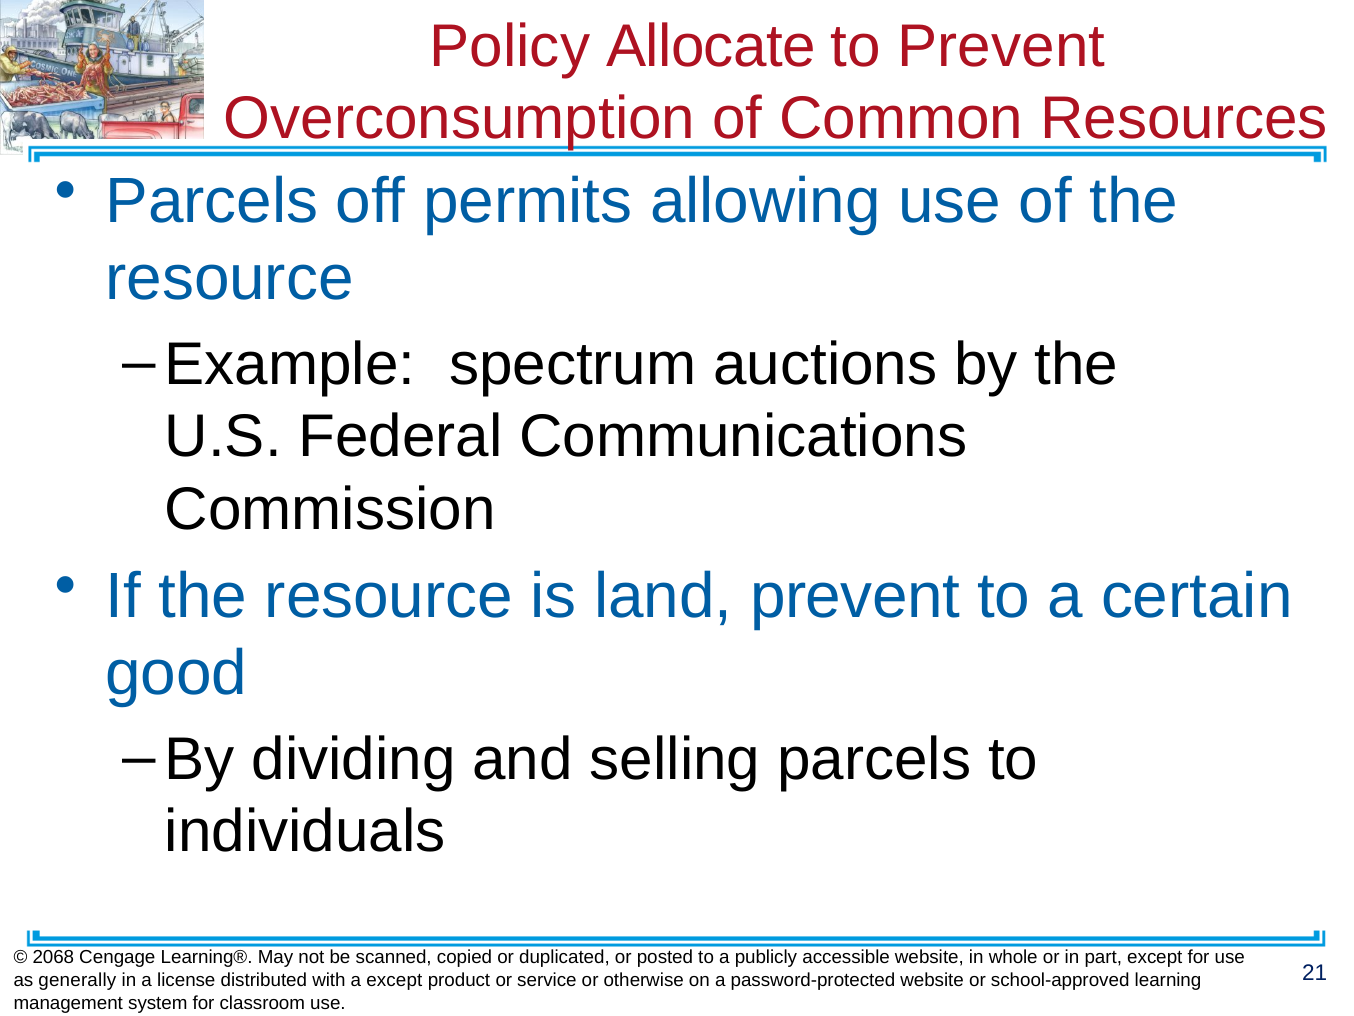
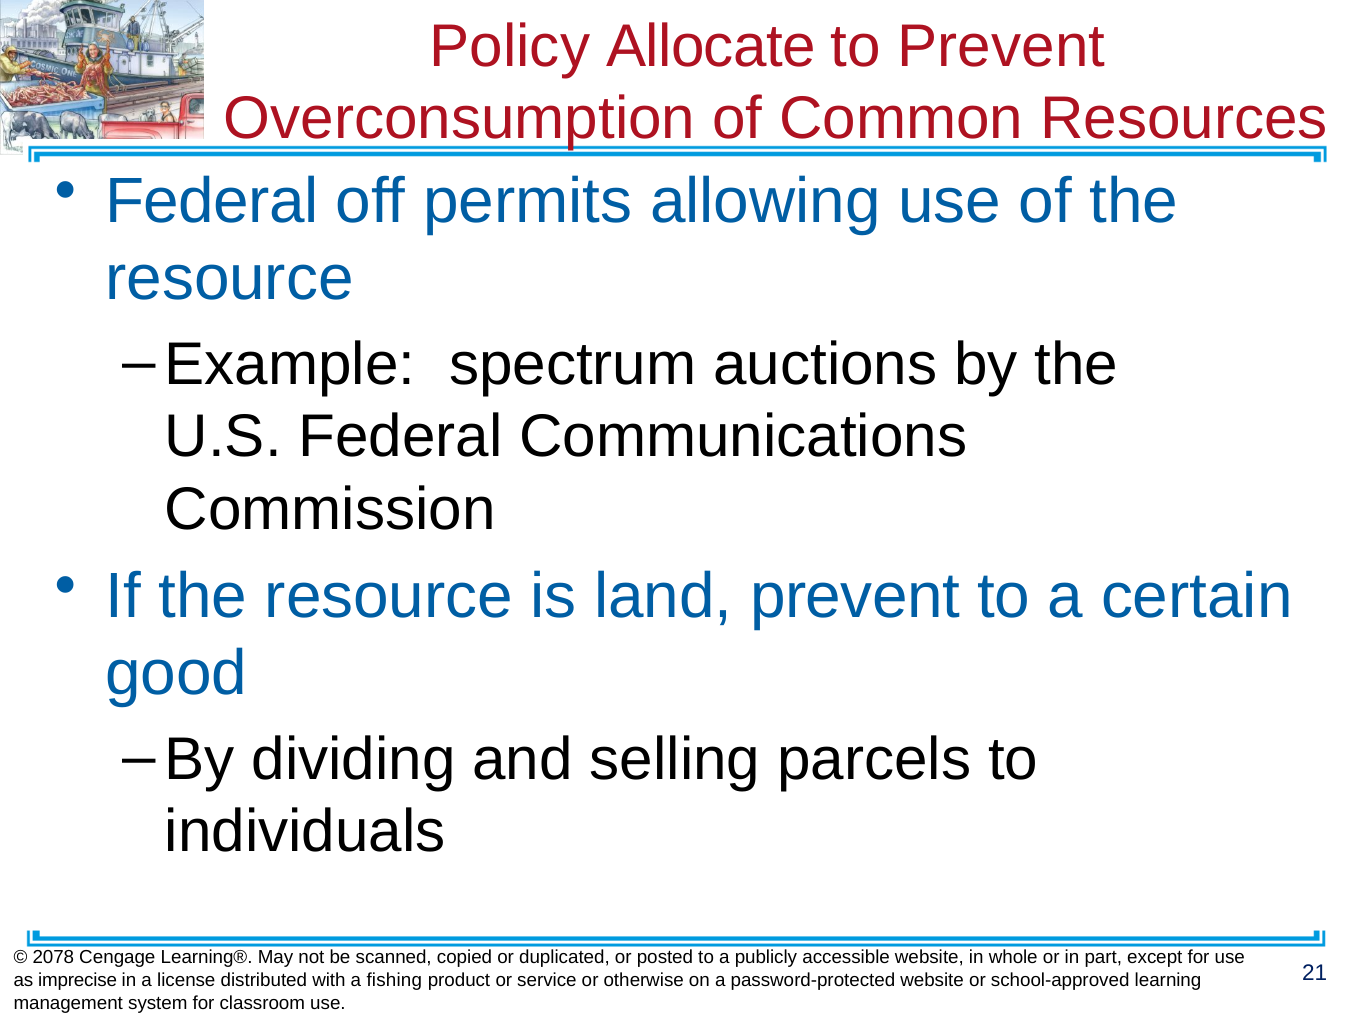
Parcels at (212, 201): Parcels -> Federal
2068: 2068 -> 2078
generally: generally -> imprecise
a except: except -> fishing
